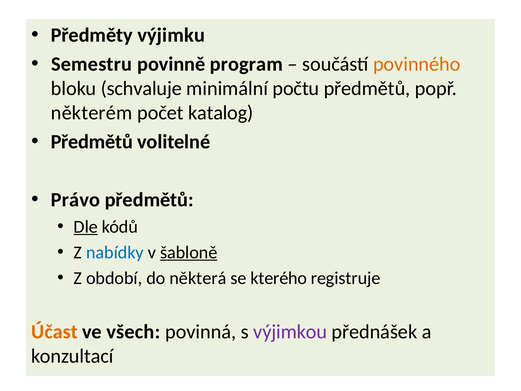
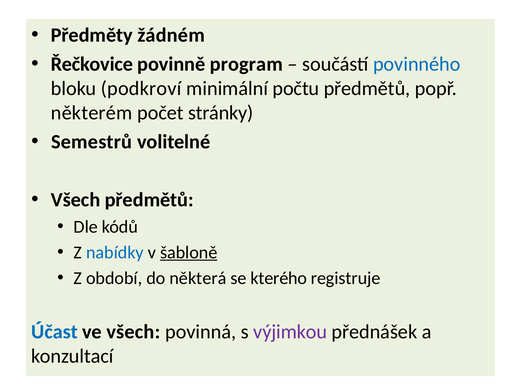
výjimku: výjimku -> žádném
Semestru: Semestru -> Řečkovice
povinného colour: orange -> blue
schvaluje: schvaluje -> podkroví
katalog: katalog -> stránky
Předmětů at (92, 142): Předmětů -> Semestrů
Právo at (75, 200): Právo -> Všech
Dle underline: present -> none
Účast colour: orange -> blue
